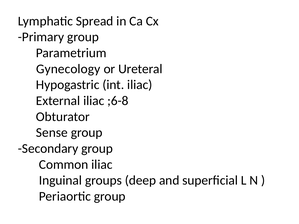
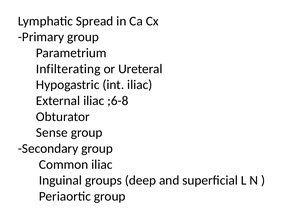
Gynecology: Gynecology -> Infilterating
